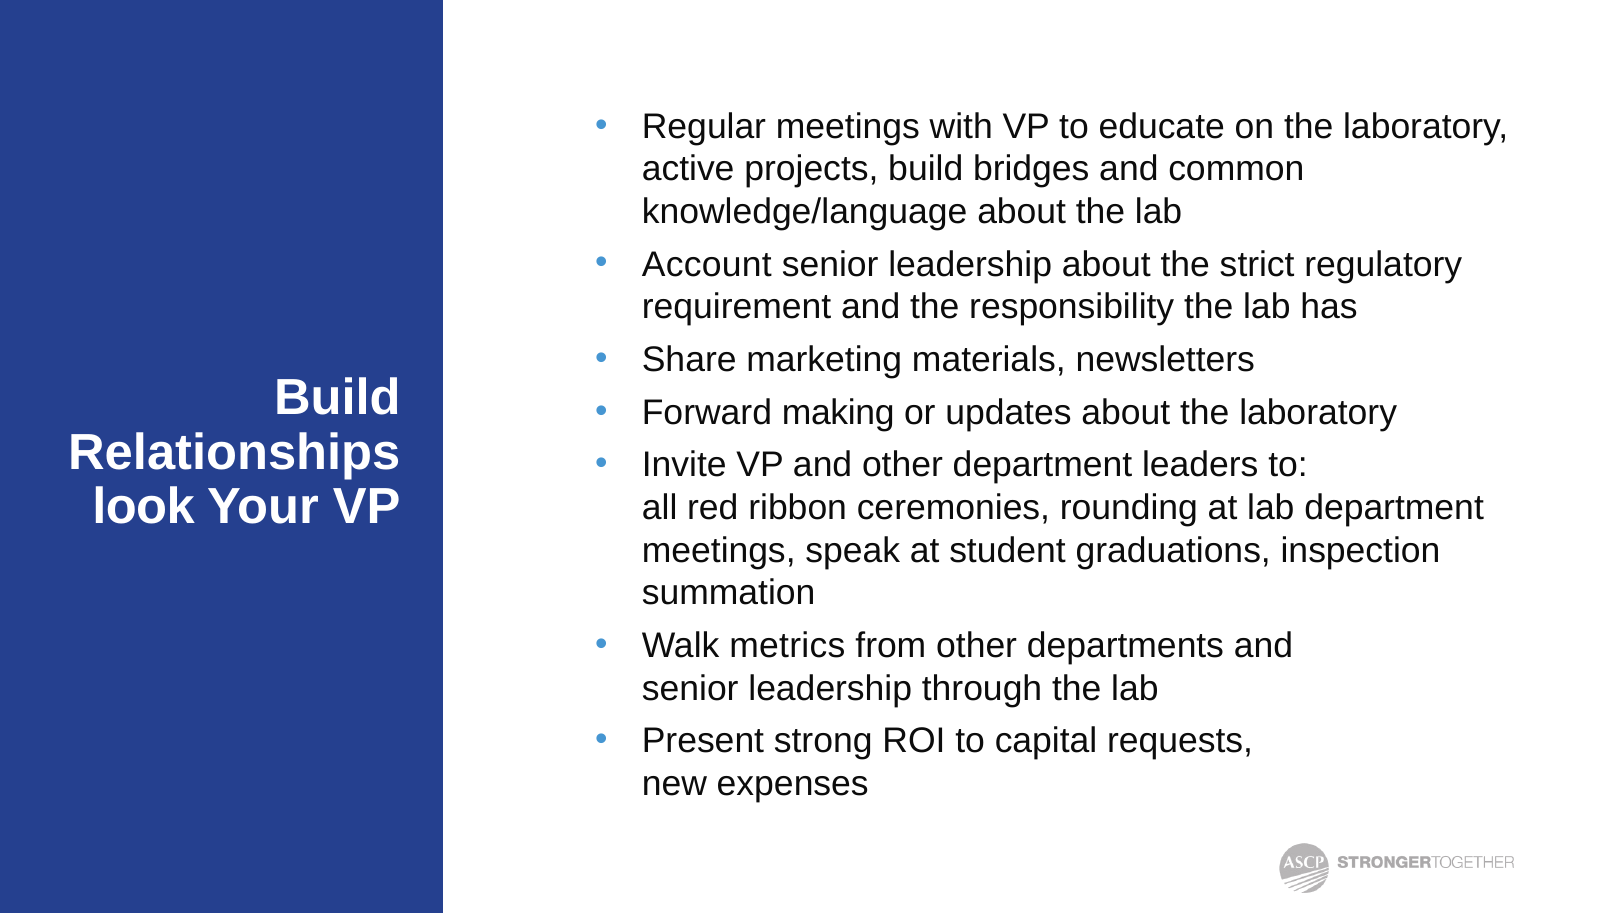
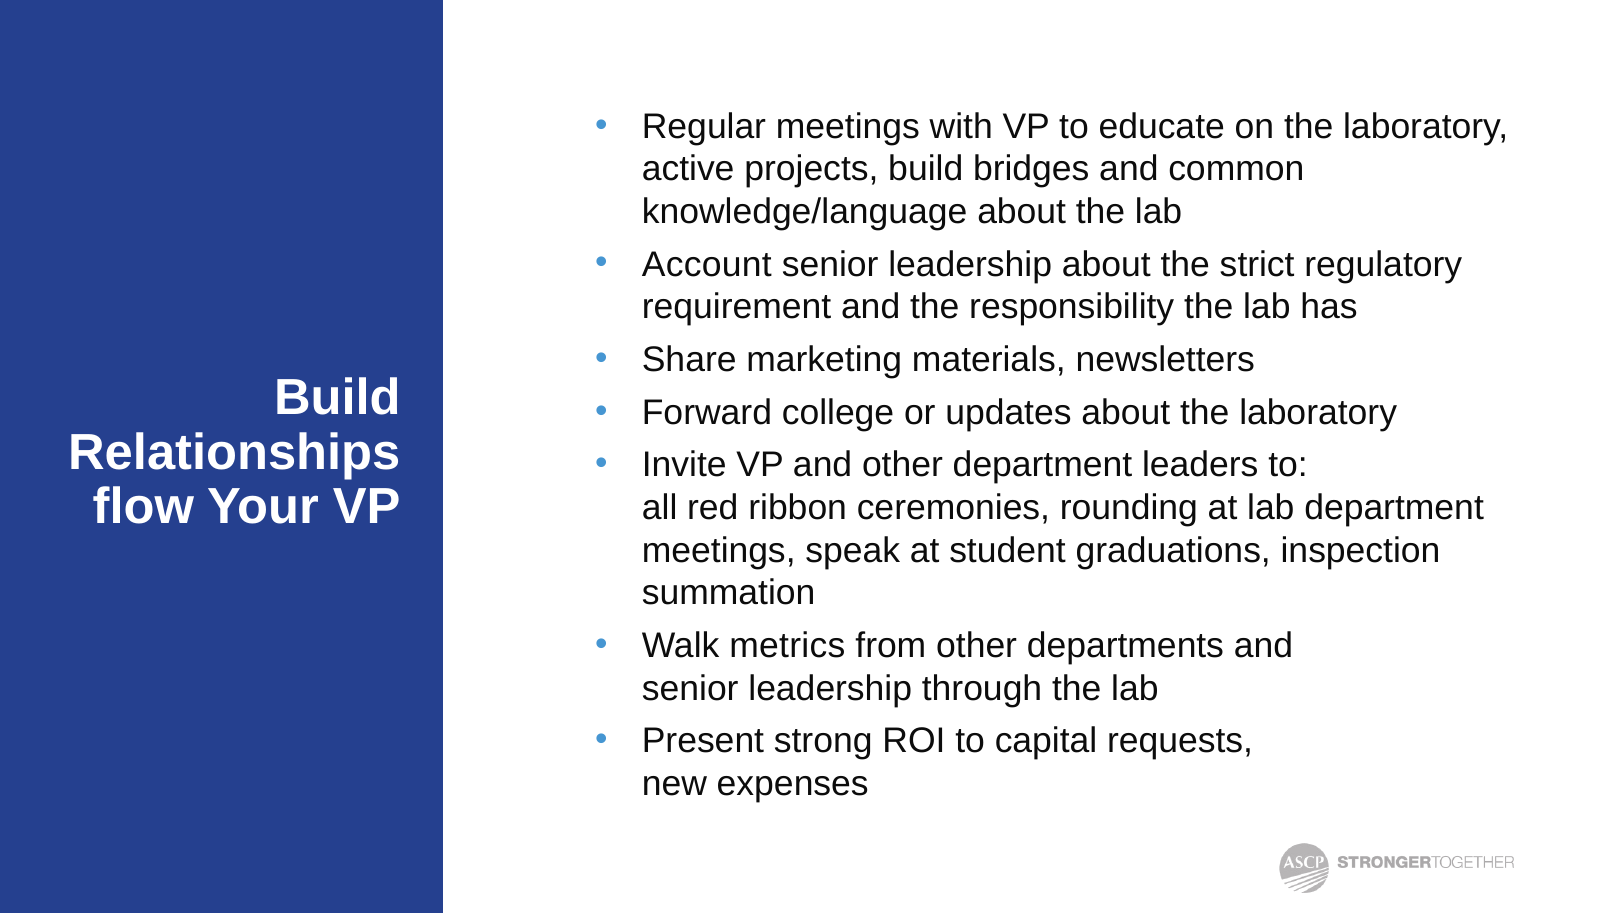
making: making -> college
look: look -> flow
